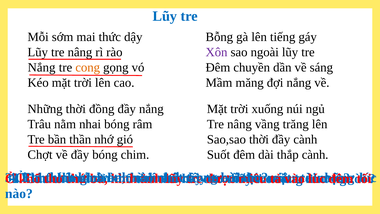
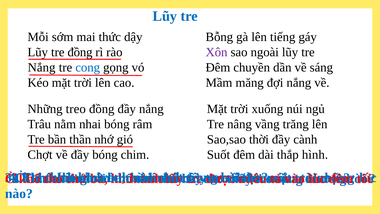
Lũy tre nâng: nâng -> đồng
cong colour: orange -> blue
Những thời: thời -> treo
thắp cành: cành -> hình
